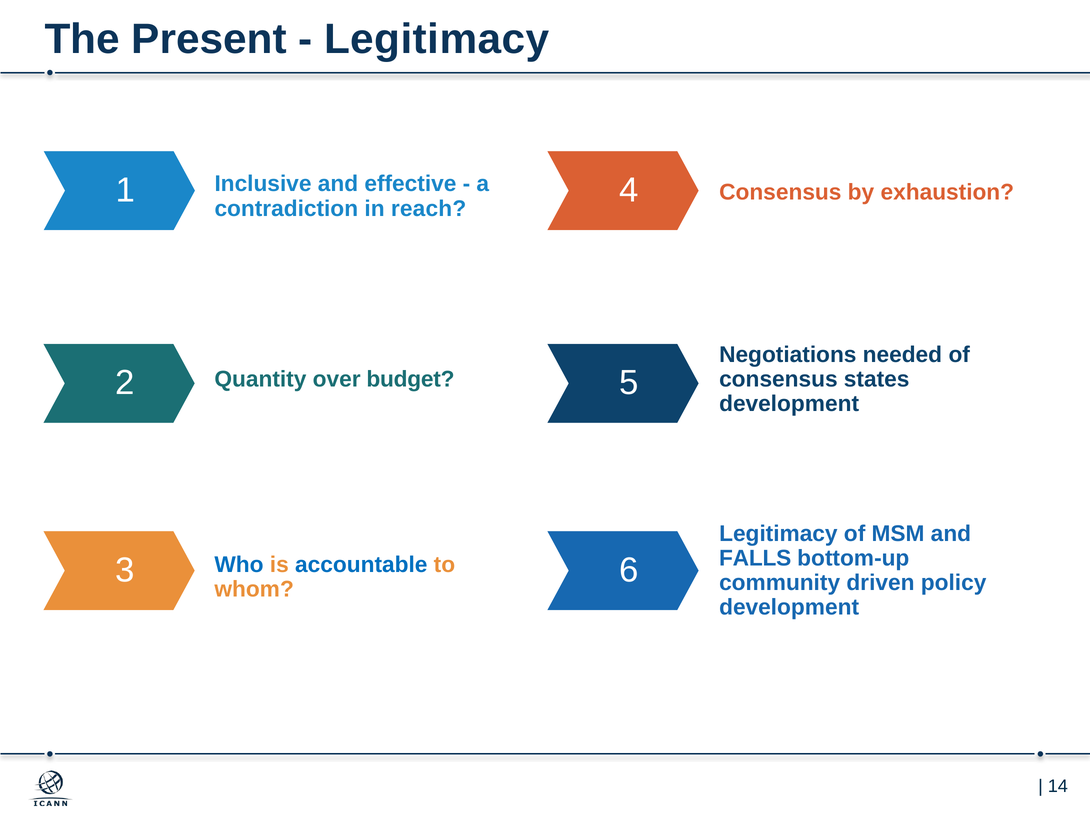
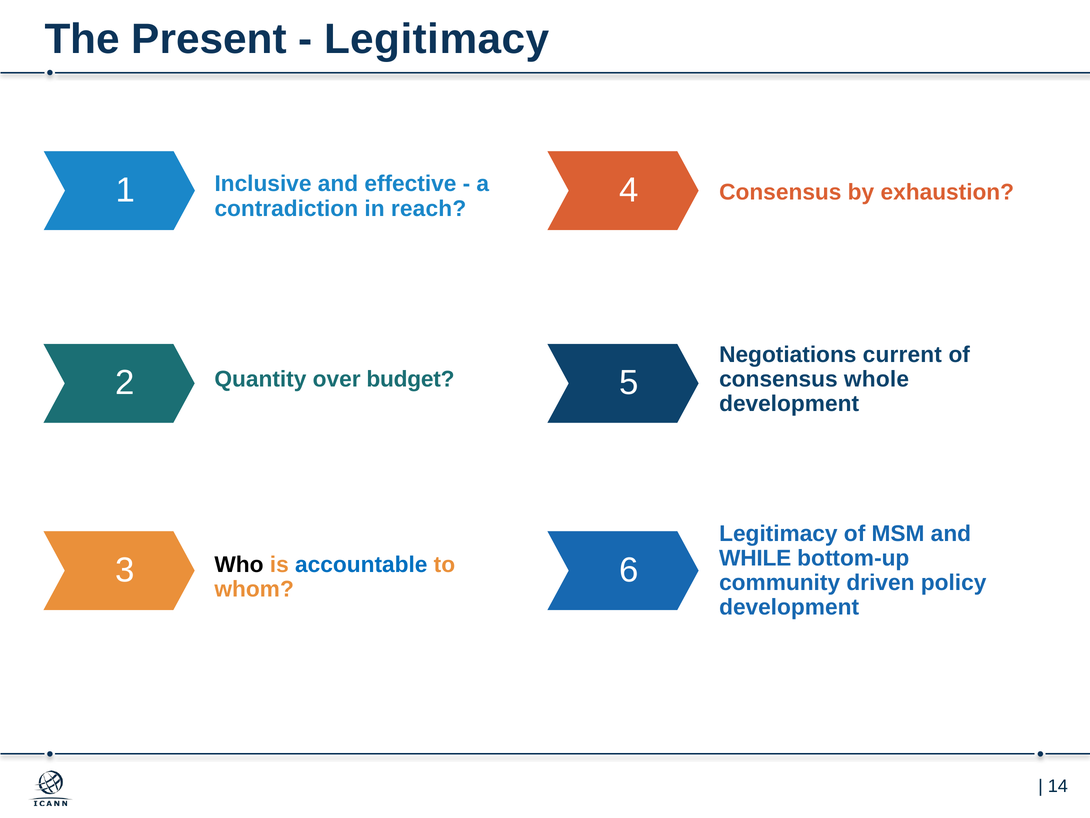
needed: needed -> current
states: states -> whole
FALLS: FALLS -> WHILE
Who colour: blue -> black
